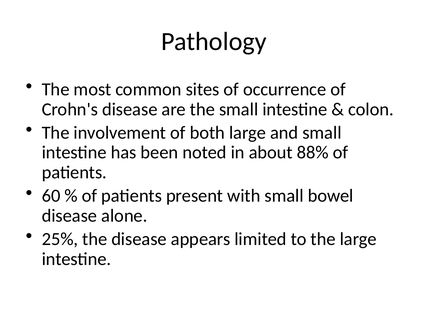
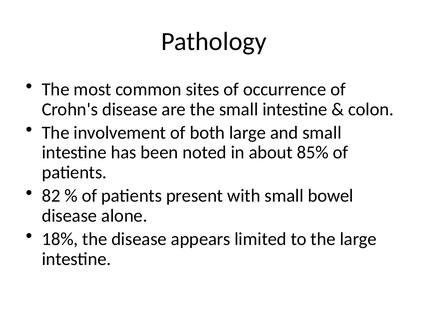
88%: 88% -> 85%
60: 60 -> 82
25%: 25% -> 18%
